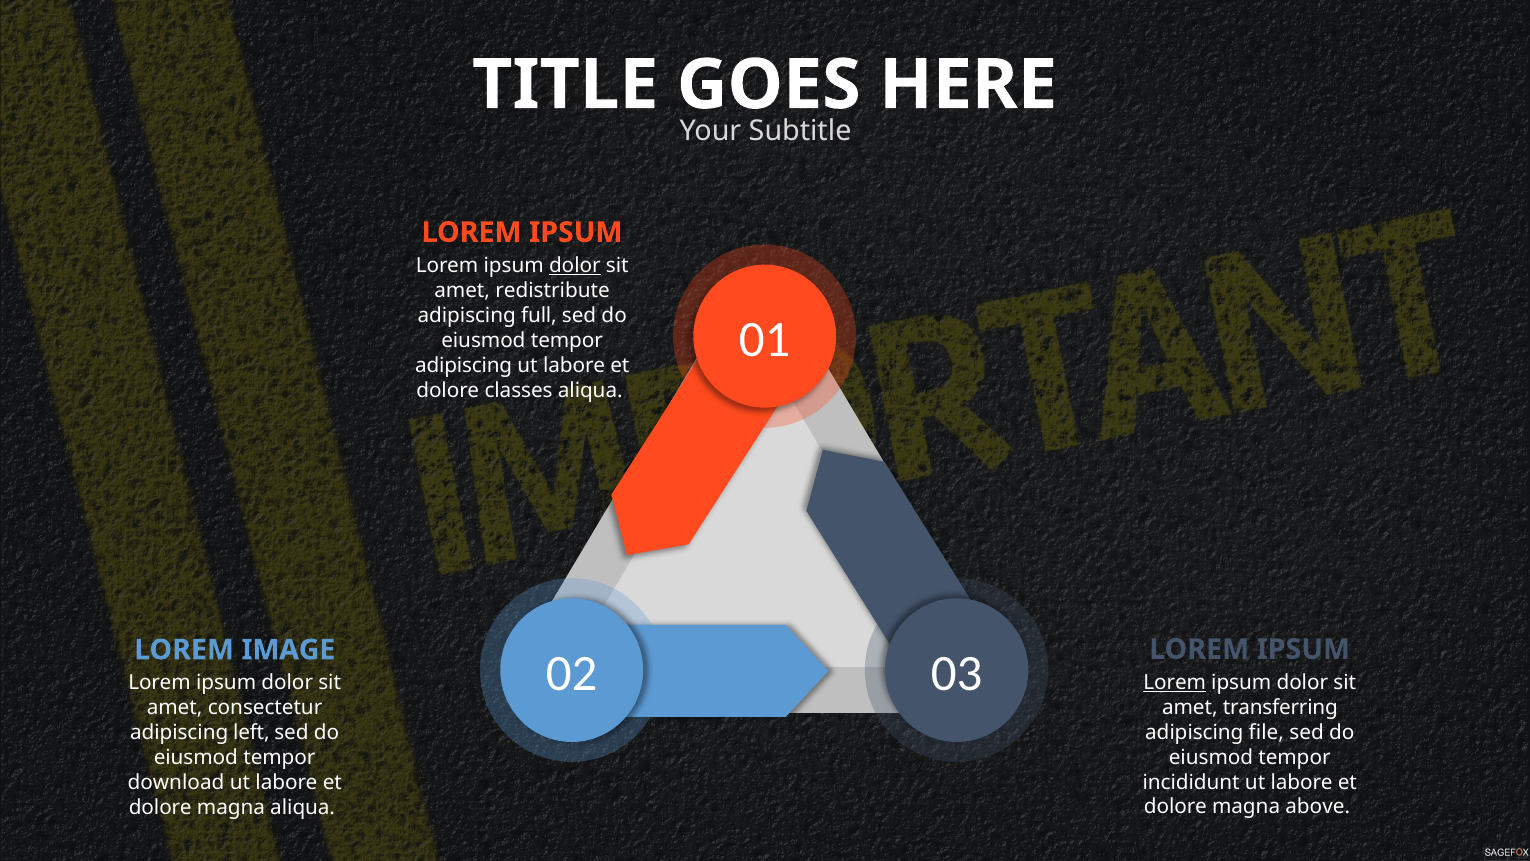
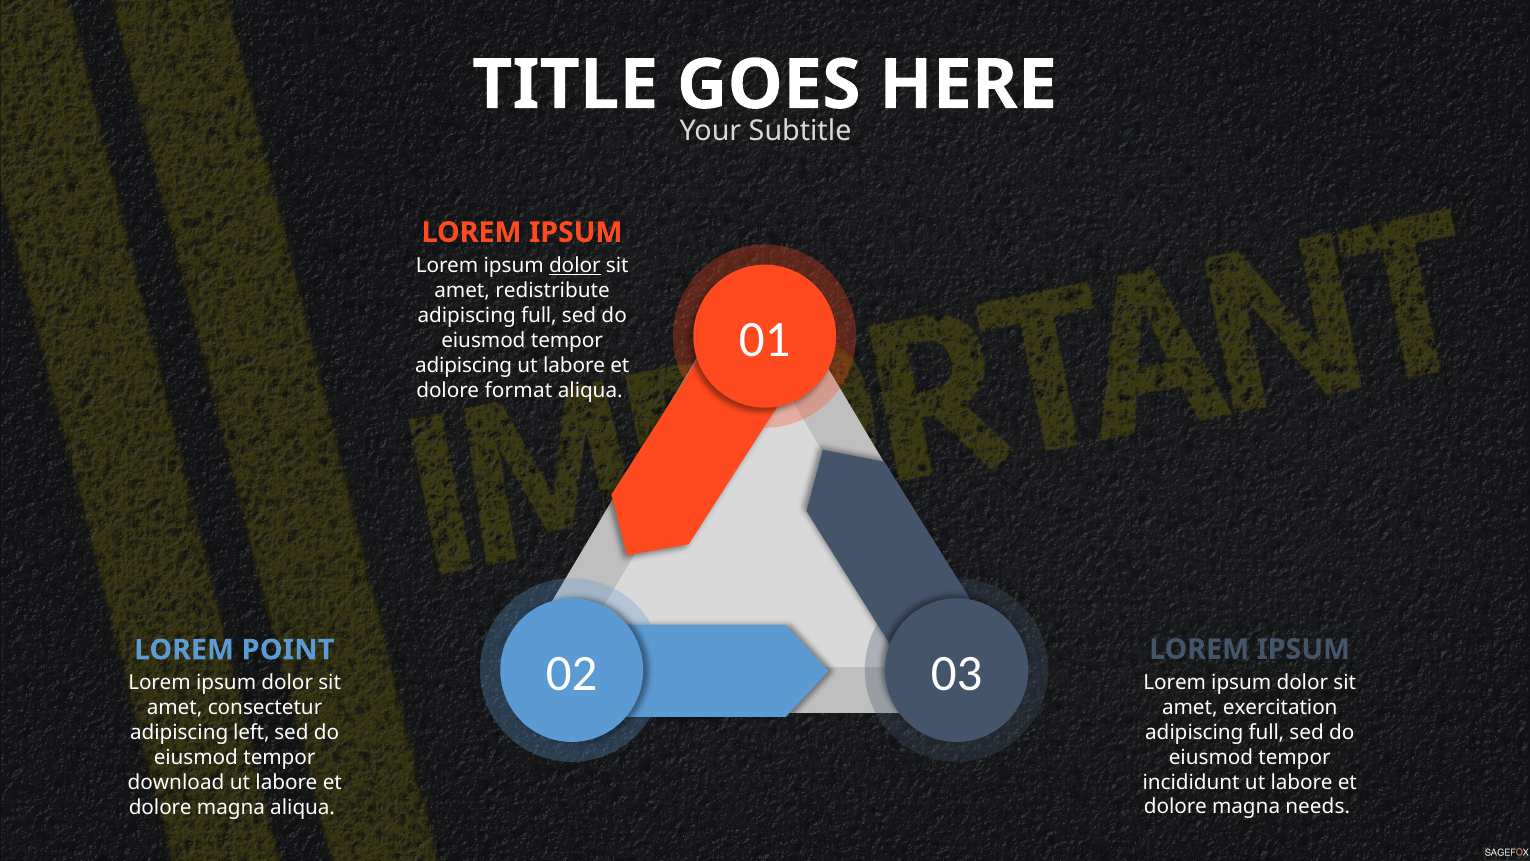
classes: classes -> format
IMAGE: IMAGE -> POINT
Lorem at (1175, 682) underline: present -> none
transferring: transferring -> exercitation
file at (1266, 732): file -> full
above: above -> needs
